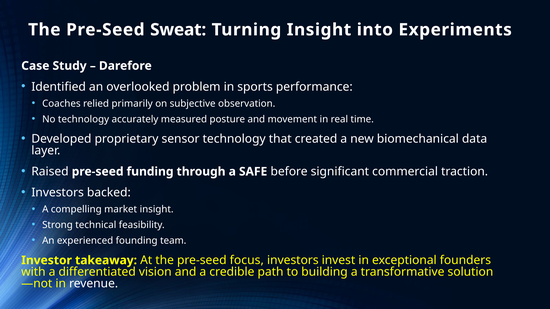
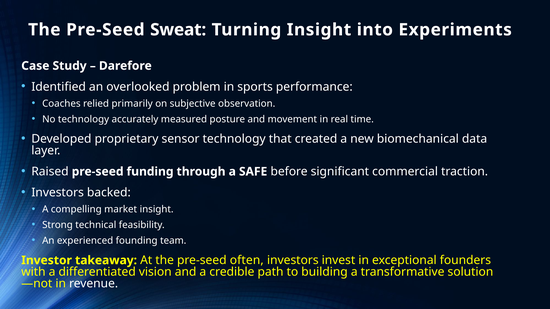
focus: focus -> often
